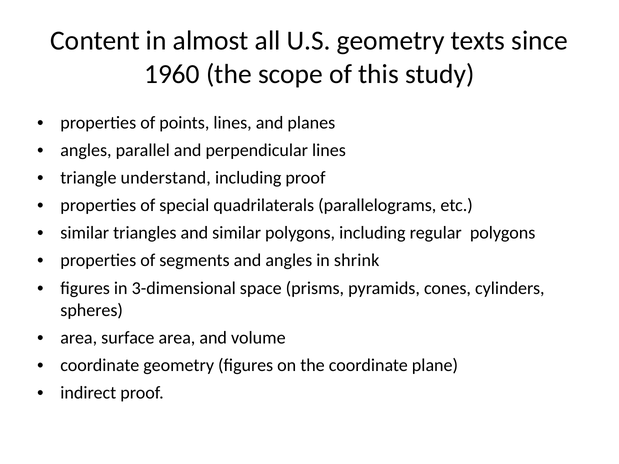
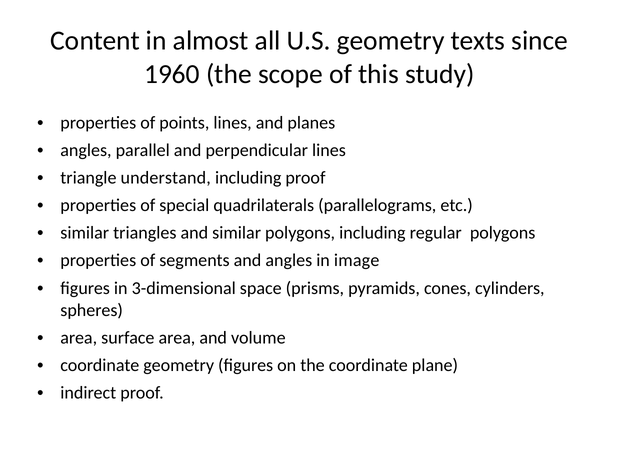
shrink: shrink -> image
